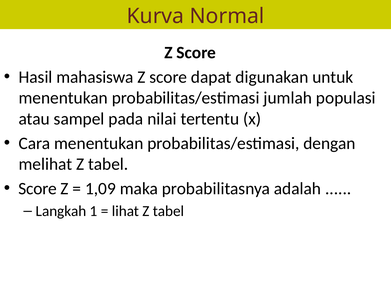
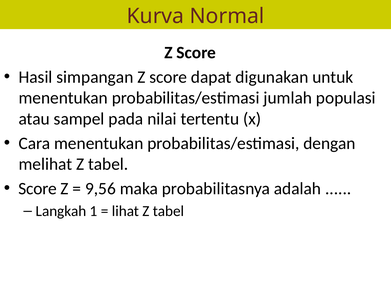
mahasiswa: mahasiswa -> simpangan
1,09: 1,09 -> 9,56
